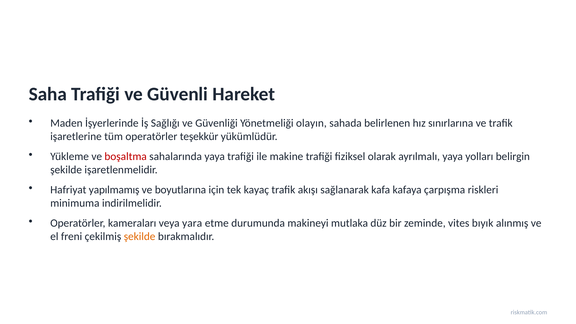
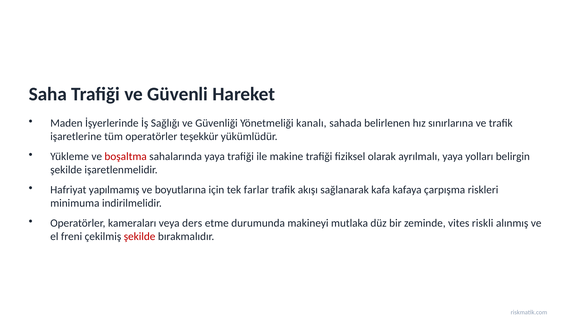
olayın: olayın -> kanalı
kayaç: kayaç -> farlar
yara: yara -> ders
bıyık: bıyık -> riskli
şekilde at (140, 237) colour: orange -> red
